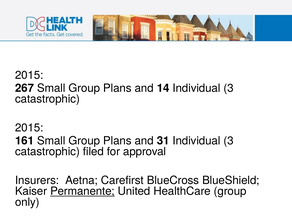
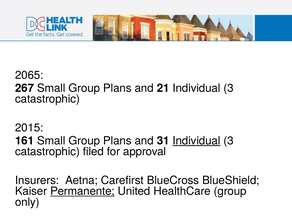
2015 at (29, 75): 2015 -> 2065
14: 14 -> 21
Individual at (196, 141) underline: none -> present
